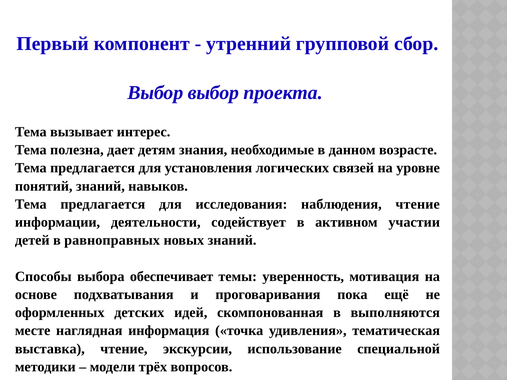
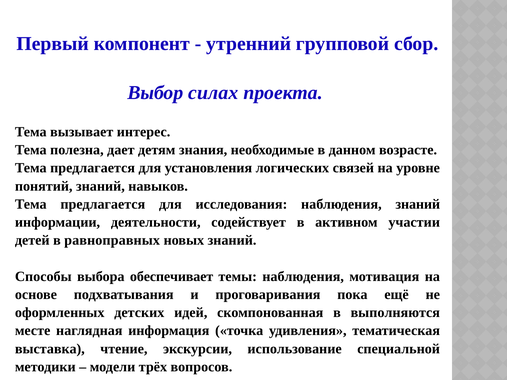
Выбор выбор: выбор -> силах
наблюдения чтение: чтение -> знаний
темы уверенность: уверенность -> наблюдения
